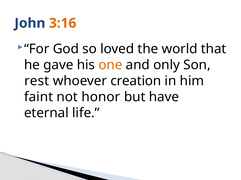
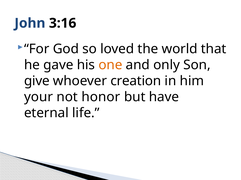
3:16 colour: orange -> black
rest: rest -> give
faint: faint -> your
